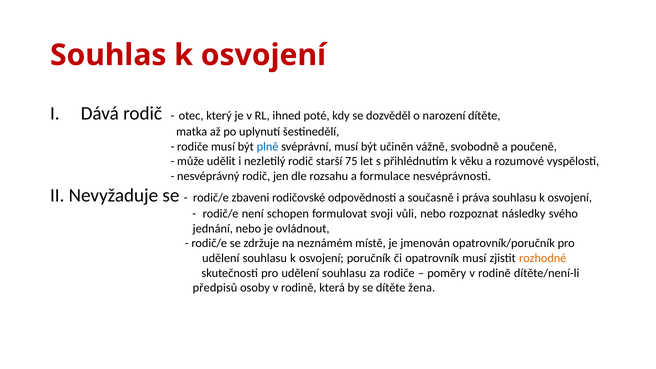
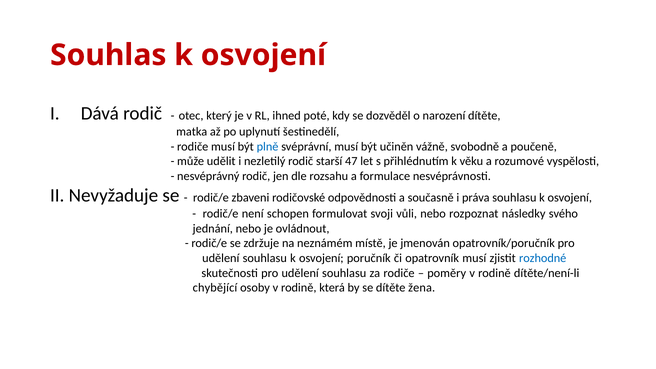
75: 75 -> 47
rozhodné colour: orange -> blue
předpisů: předpisů -> chybějící
